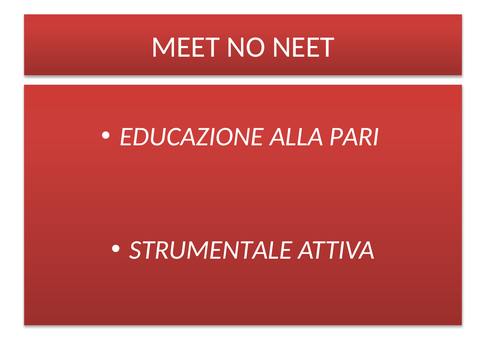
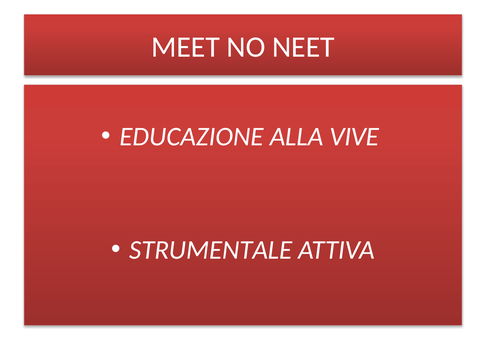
PARI: PARI -> VIVE
